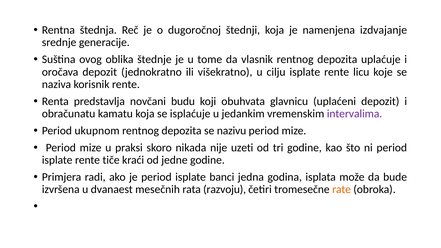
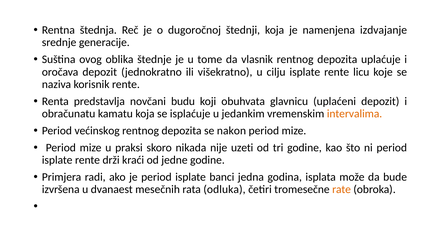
intervalima colour: purple -> orange
ukupnom: ukupnom -> većinskog
nazivu: nazivu -> nakon
tiče: tiče -> drži
razvoju: razvoju -> odluka
